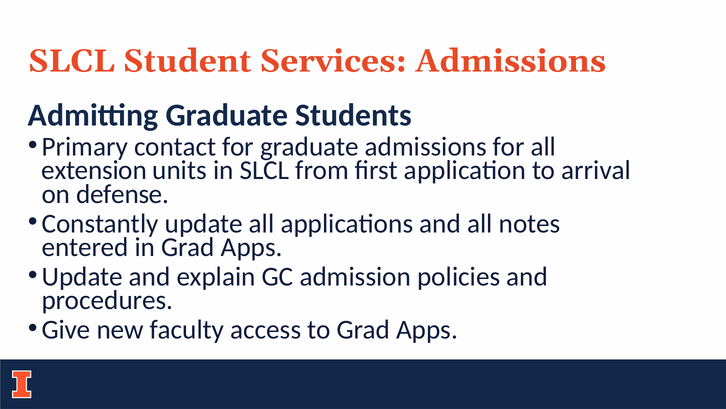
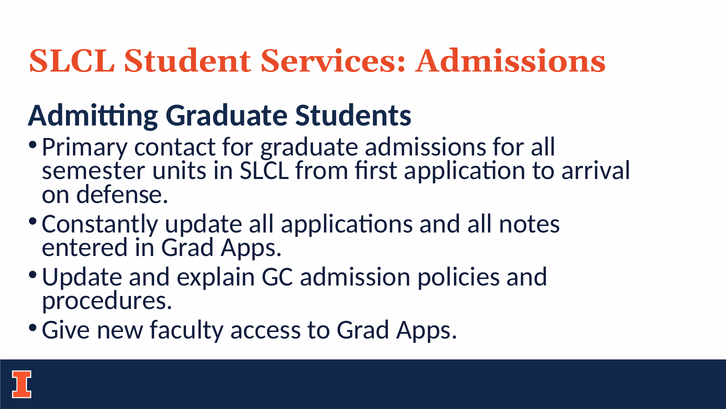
extension: extension -> semester
